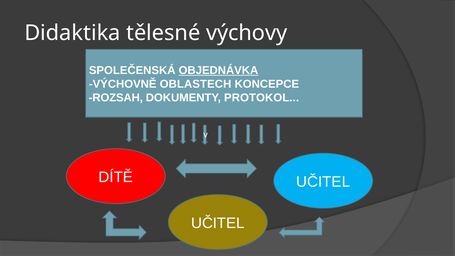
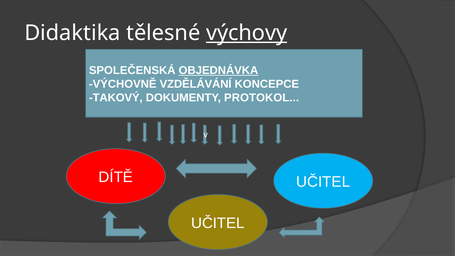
výchovy underline: none -> present
OBLASTECH: OBLASTECH -> VZDĚLÁVÁNÍ
ROZSAH: ROZSAH -> TAKOVÝ
